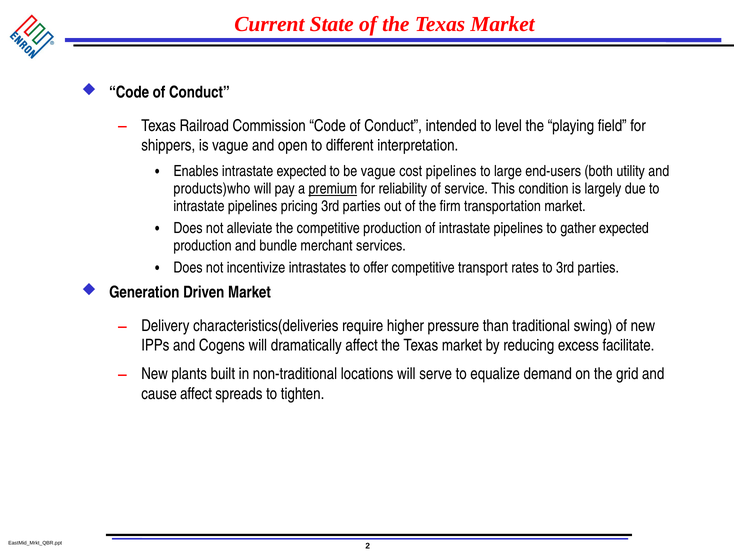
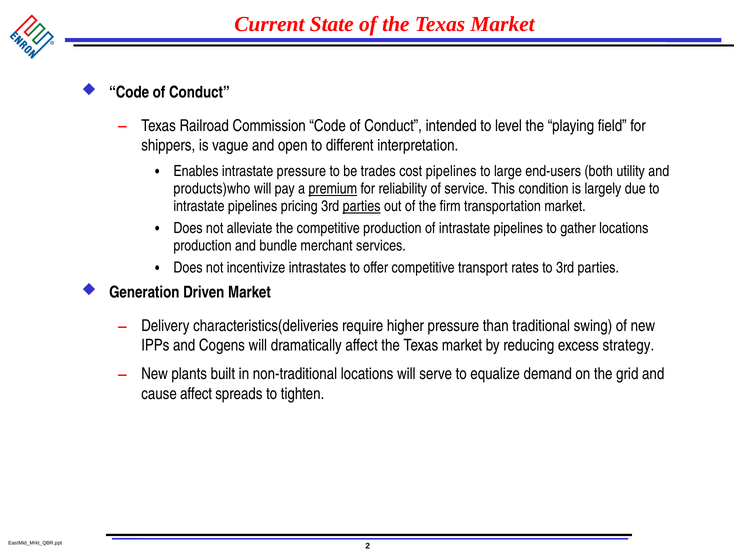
intrastate expected: expected -> pressure
be vague: vague -> trades
parties at (362, 206) underline: none -> present
gather expected: expected -> locations
facilitate: facilitate -> strategy
